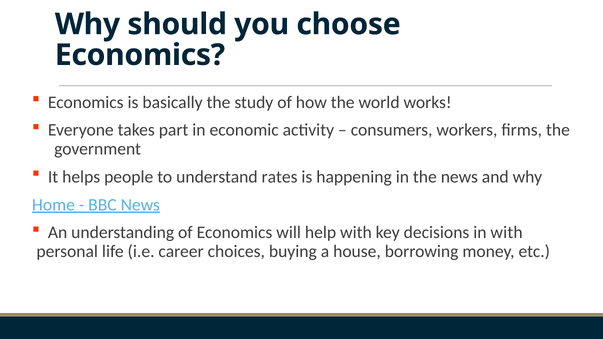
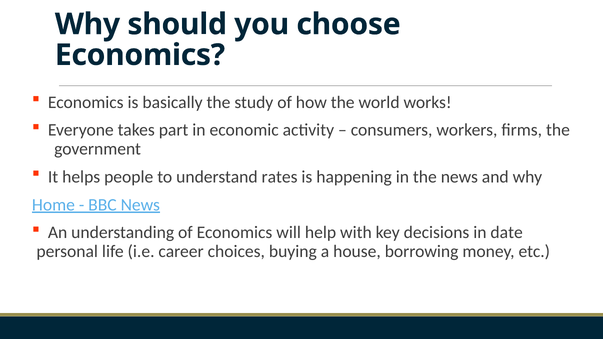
in with: with -> date
